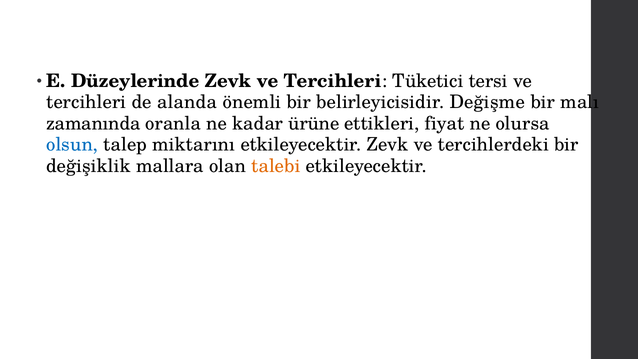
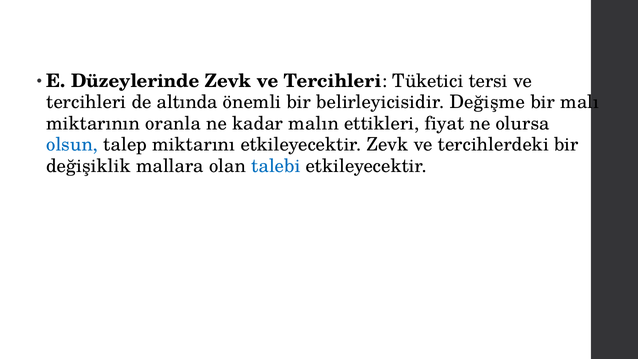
alanda: alanda -> altında
zamanında: zamanında -> miktarının
ürüne: ürüne -> malın
talebi colour: orange -> blue
